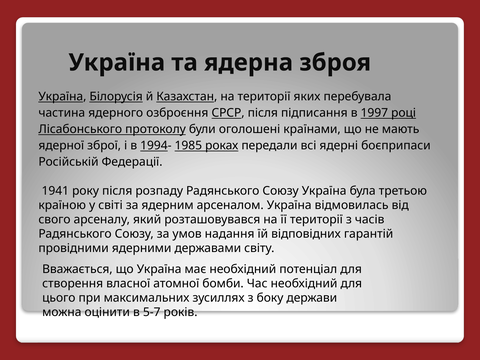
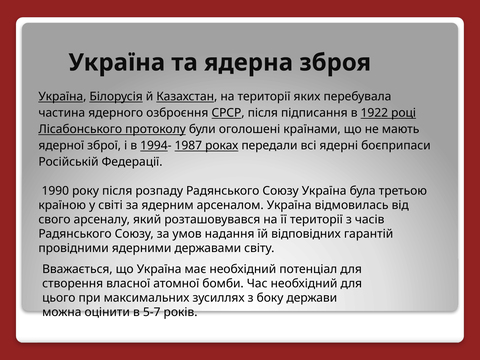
1997: 1997 -> 1922
1985: 1985 -> 1987
1941: 1941 -> 1990
